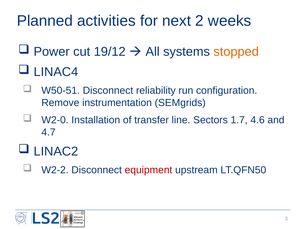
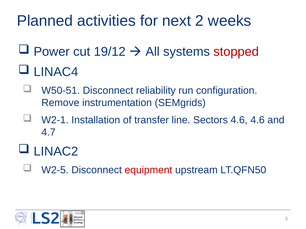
stopped colour: orange -> red
W2-0: W2-0 -> W2-1
Sectors 1.7: 1.7 -> 4.6
W2-2: W2-2 -> W2-5
